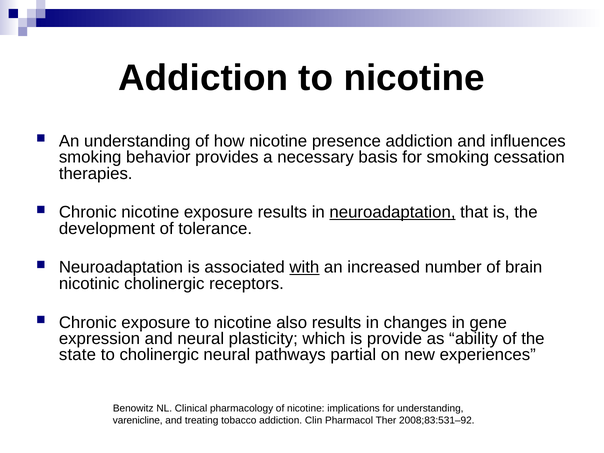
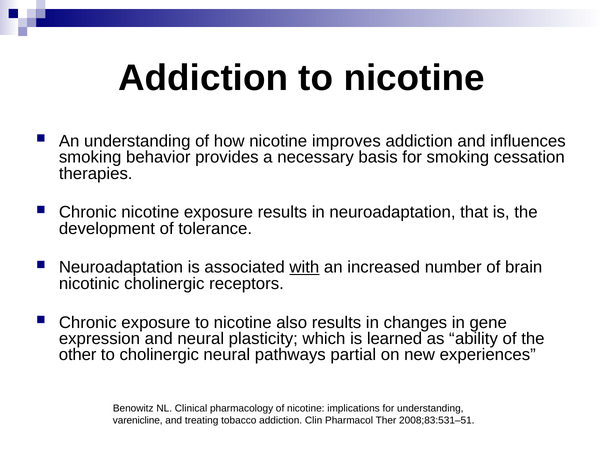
presence: presence -> improves
neuroadaptation at (392, 212) underline: present -> none
provide: provide -> learned
state: state -> other
2008;83:531–92: 2008;83:531–92 -> 2008;83:531–51
